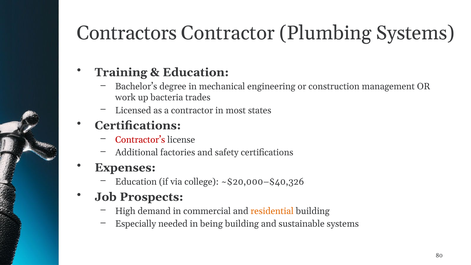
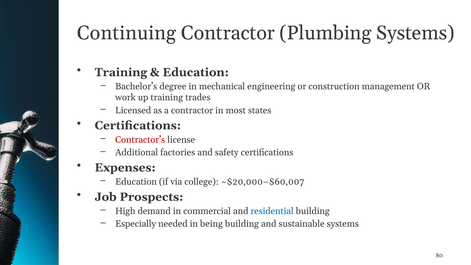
Contractors: Contractors -> Continuing
up bacteria: bacteria -> training
~$20,000–$40,326: ~$20,000–$40,326 -> ~$20,000–$60,007
residential colour: orange -> blue
